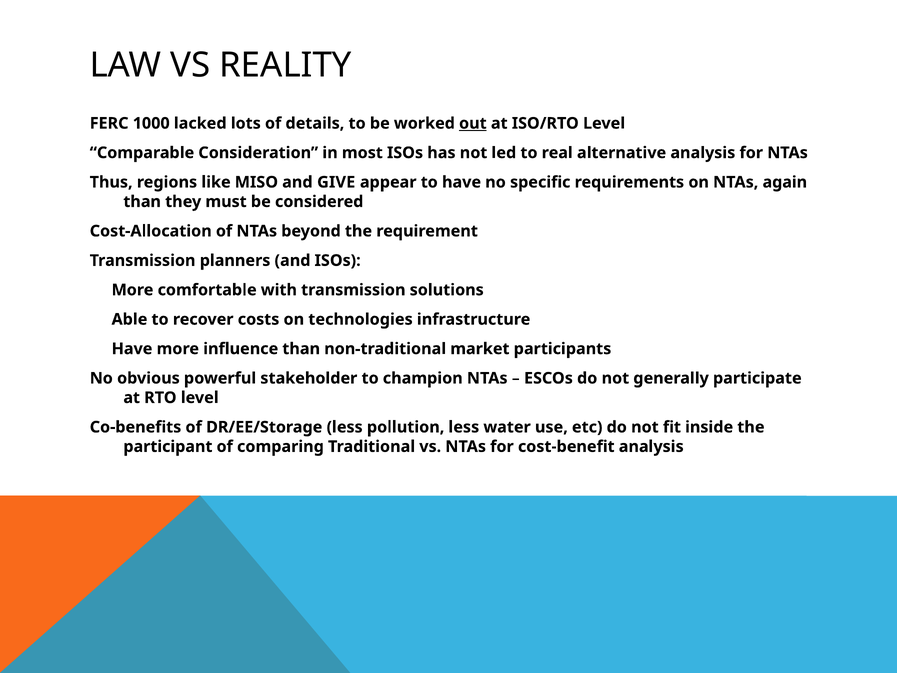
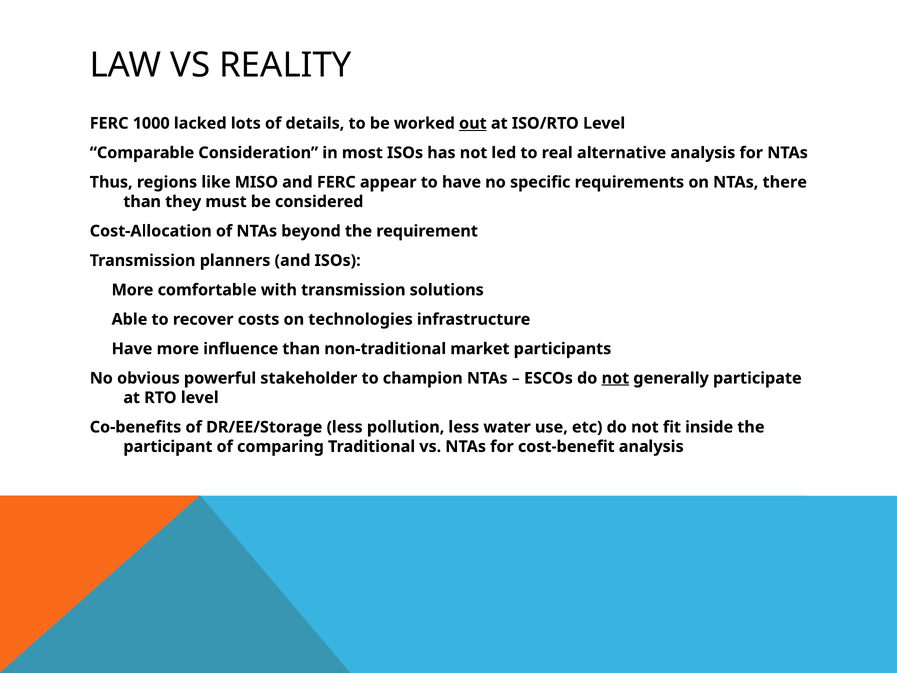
and GIVE: GIVE -> FERC
again: again -> there
not at (615, 378) underline: none -> present
